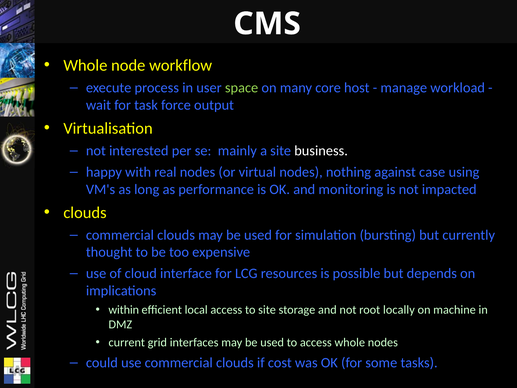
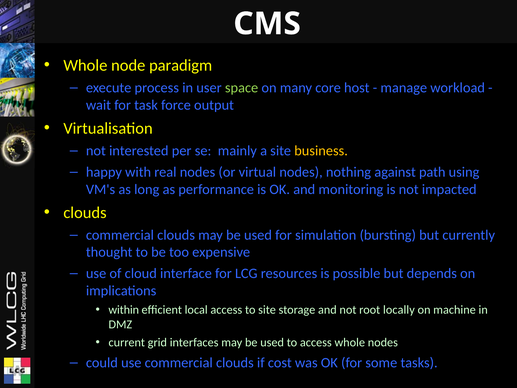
workflow: workflow -> paradigm
business colour: white -> yellow
case: case -> path
